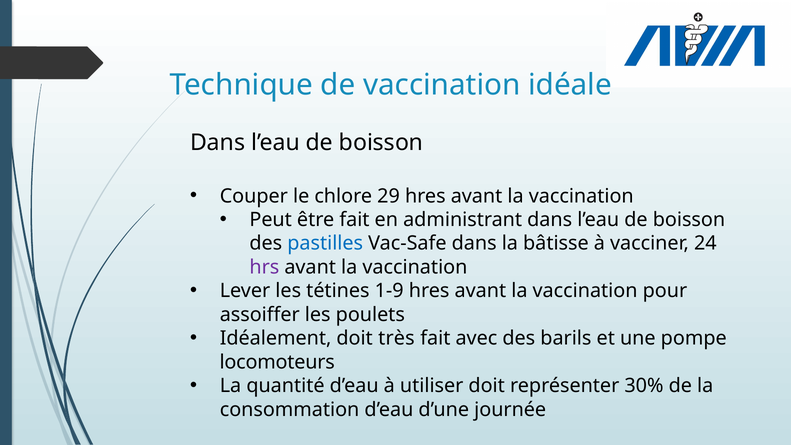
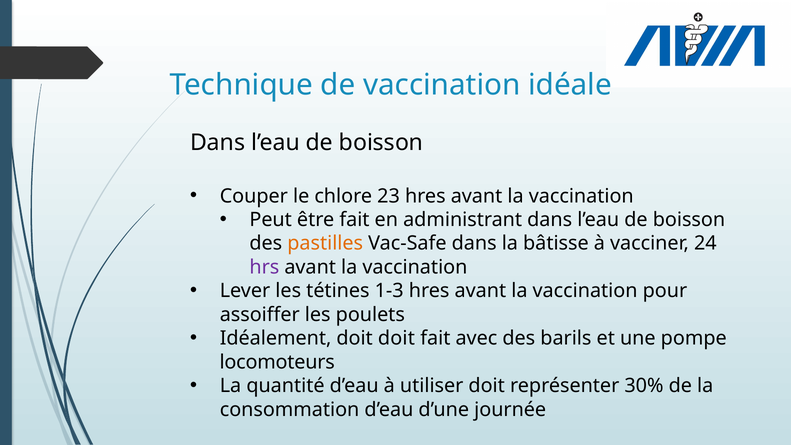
29: 29 -> 23
pastilles colour: blue -> orange
1-9: 1-9 -> 1-3
doit très: très -> doit
